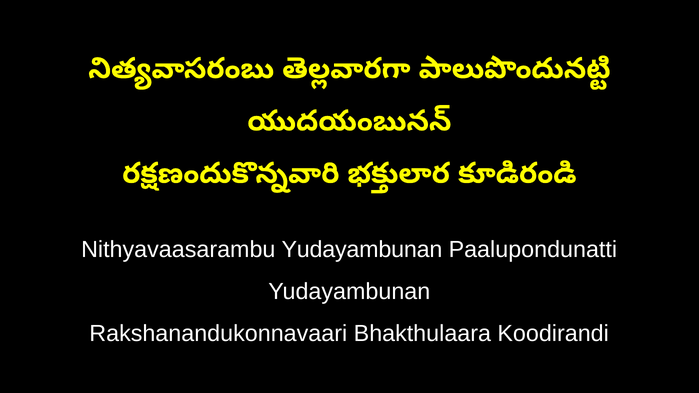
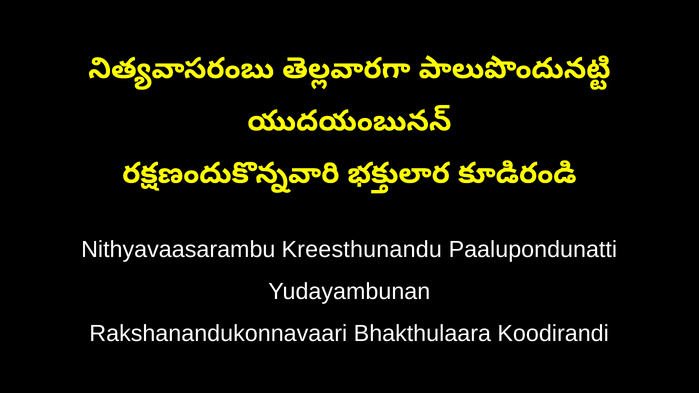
Nithyavaasarambu Yudayambunan: Yudayambunan -> Kreesthunandu
